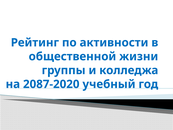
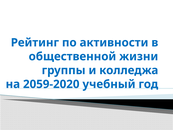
2087-2020: 2087-2020 -> 2059-2020
